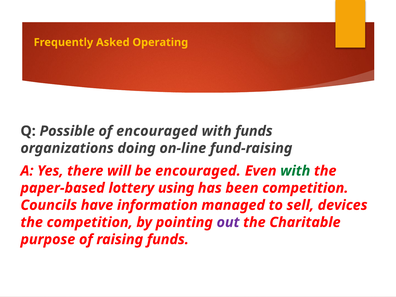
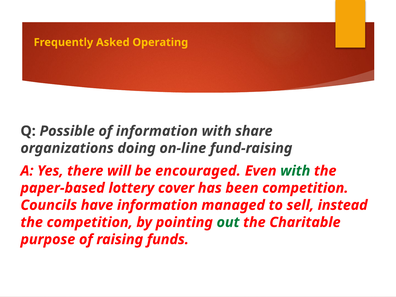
of encouraged: encouraged -> information
with funds: funds -> share
using: using -> cover
devices: devices -> instead
out colour: purple -> green
